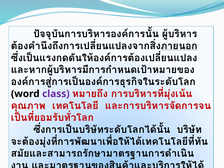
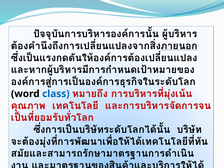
class colour: purple -> blue
